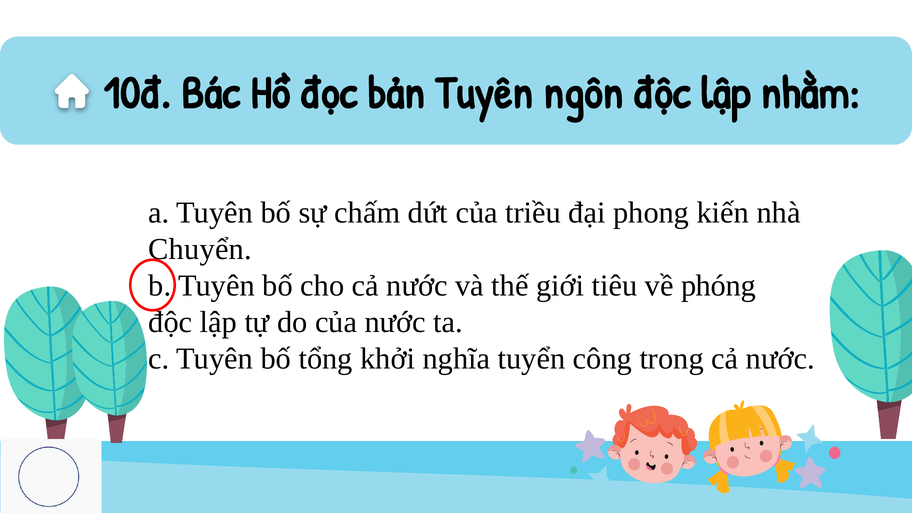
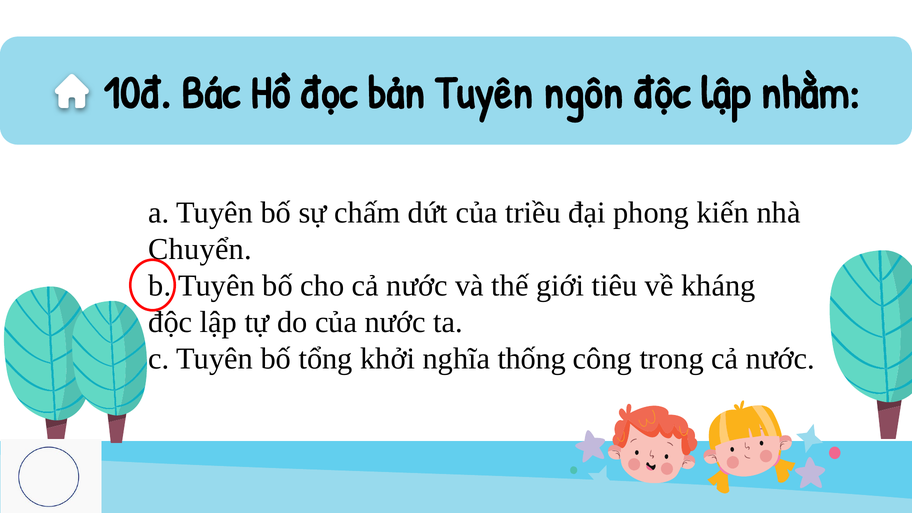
phóng: phóng -> kháng
tuyển: tuyển -> thống
